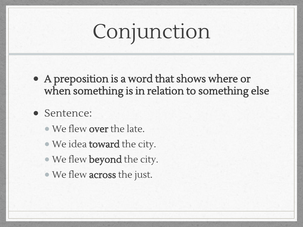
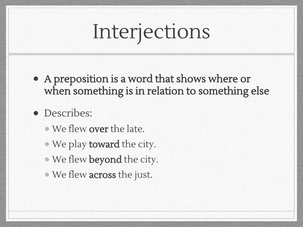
Conjunction: Conjunction -> Interjections
Sentence: Sentence -> Describes
idea: idea -> play
